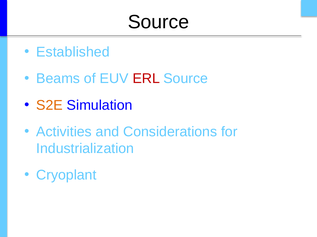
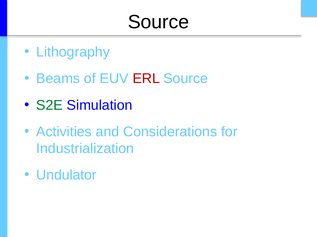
Established: Established -> Lithography
S2E colour: orange -> green
Cryoplant: Cryoplant -> Undulator
